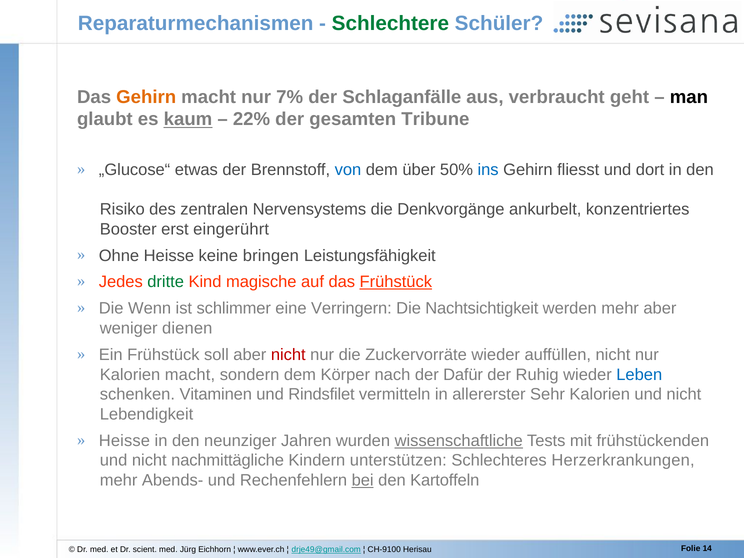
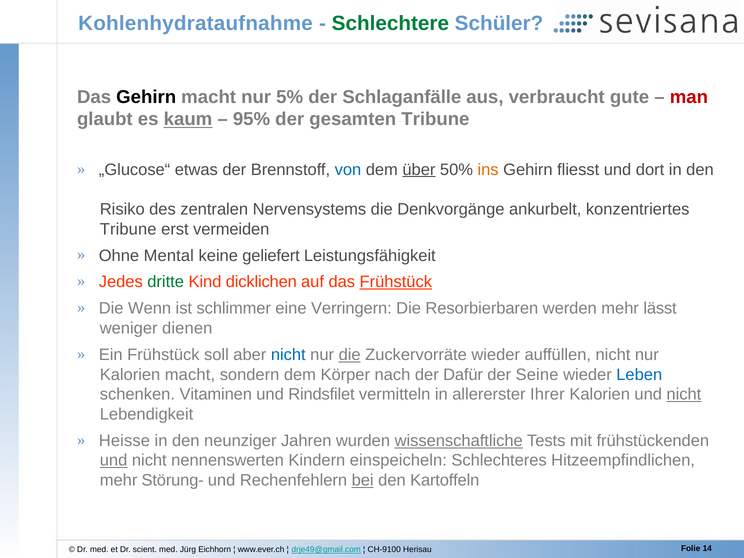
Reparaturmechanismen: Reparaturmechanismen -> Kohlenhydrataufnahme
Gehirn at (146, 97) colour: orange -> black
7%: 7% -> 5%
geht: geht -> gute
man colour: black -> red
22%: 22% -> 95%
über underline: none -> present
ins colour: blue -> orange
Booster at (128, 229): Booster -> Tribune
eingerührt: eingerührt -> vermeiden
Ohne Heisse: Heisse -> Mental
bringen: bringen -> geliefert
magische: magische -> dicklichen
Nachtsichtigkeit: Nachtsichtigkeit -> Resorbierbaren
mehr aber: aber -> lässt
nicht at (288, 355) colour: red -> blue
die at (350, 355) underline: none -> present
Ruhig: Ruhig -> Seine
Sehr: Sehr -> Ihrer
nicht at (684, 394) underline: none -> present
und at (114, 461) underline: none -> present
nachmittägliche: nachmittägliche -> nennenswerten
unterstützen: unterstützen -> einspeicheln
Herzerkrankungen: Herzerkrankungen -> Hitzeempfindlichen
Abends-: Abends- -> Störung-
